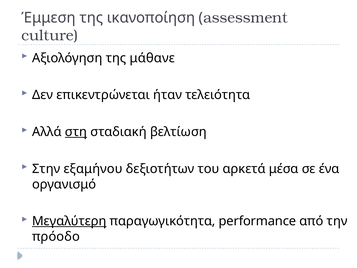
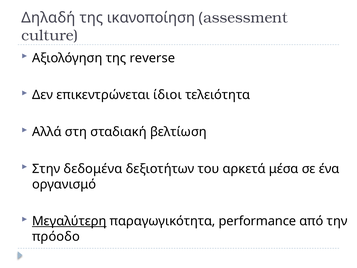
Έμμεση: Έμμεση -> Δηλαδή
μάθανε: μάθανε -> reverse
ήταν: ήταν -> ίδιοι
στη underline: present -> none
εξαμήνου: εξαμήνου -> δεδομένα
